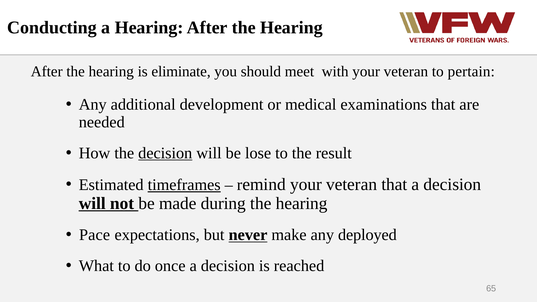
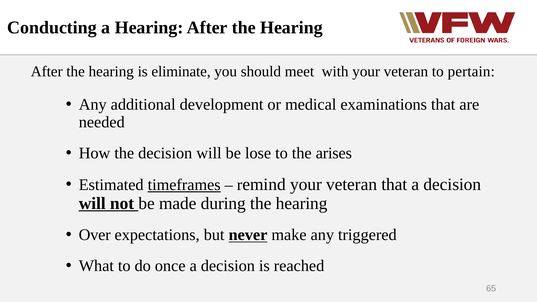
decision at (165, 153) underline: present -> none
result: result -> arises
Pace: Pace -> Over
deployed: deployed -> triggered
